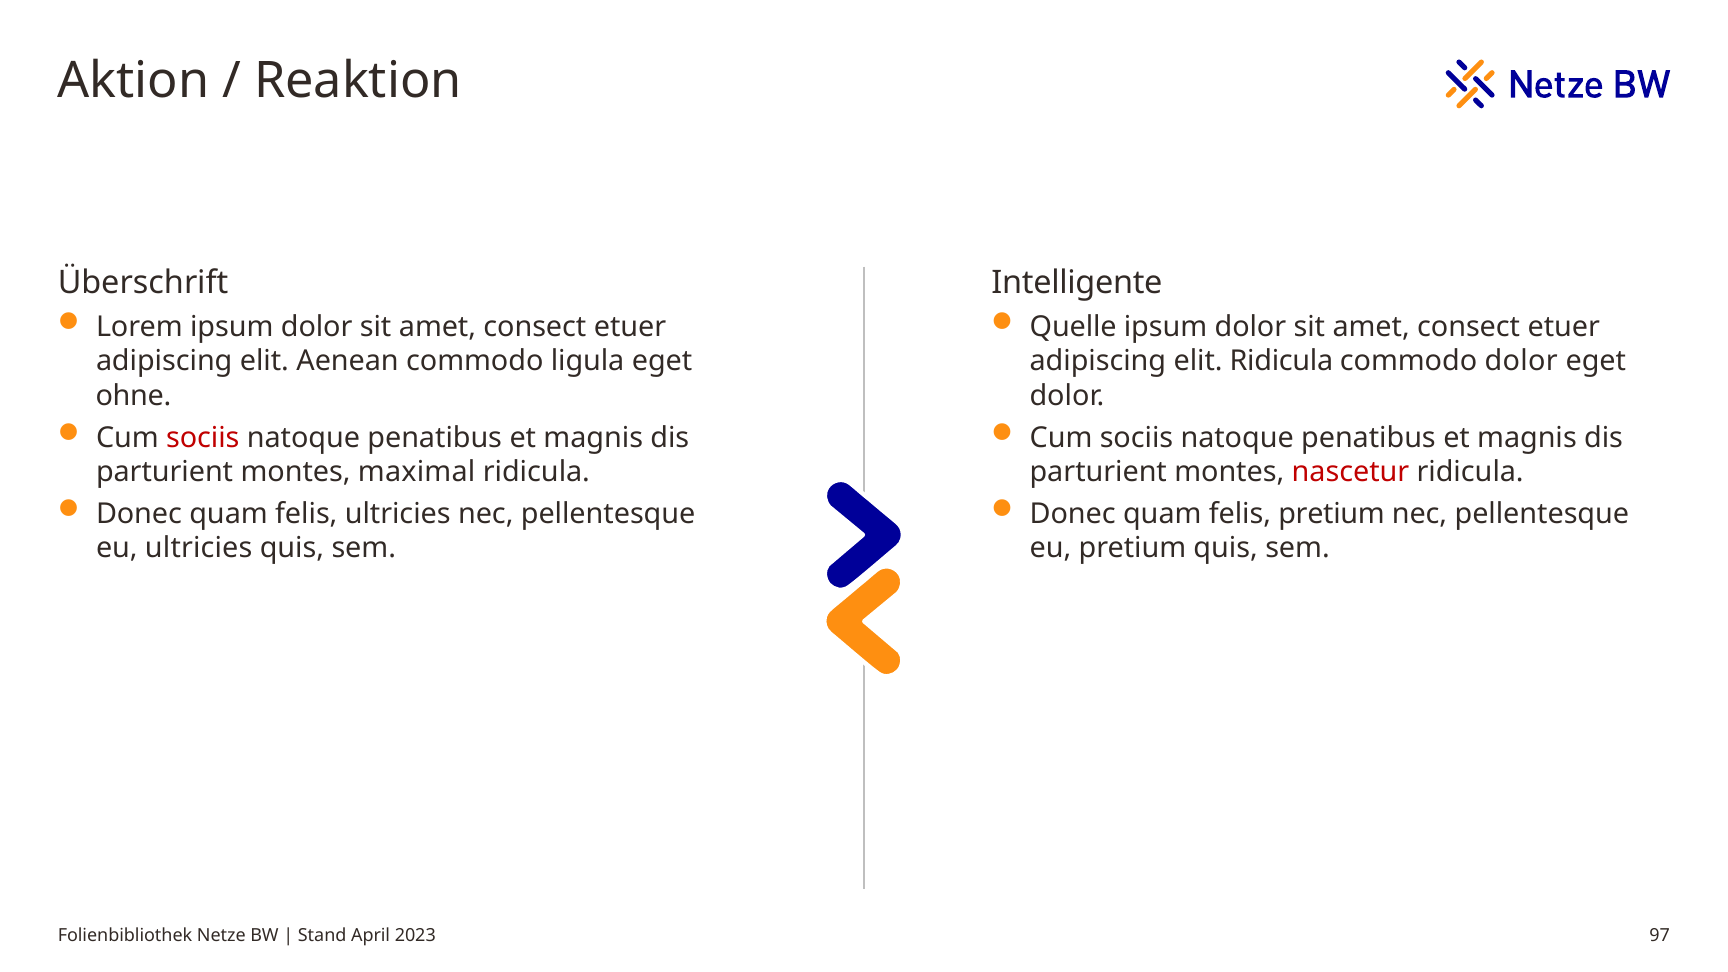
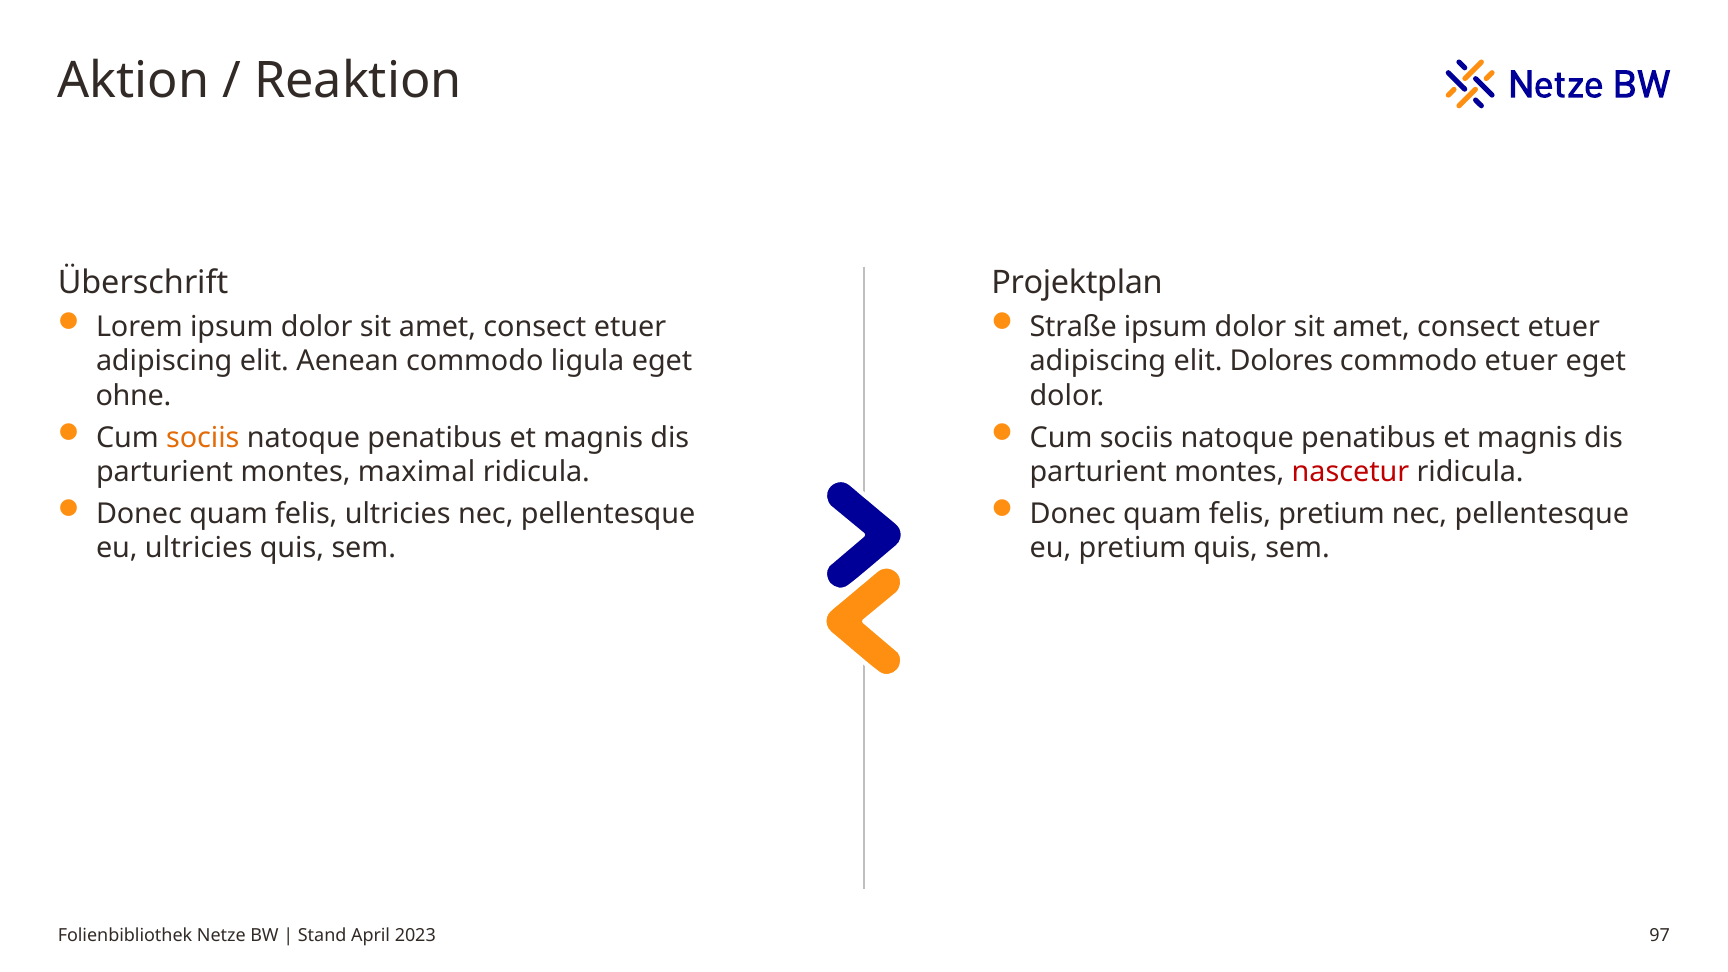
Intelligente: Intelligente -> Projektplan
Quelle: Quelle -> Straße
elit Ridicula: Ridicula -> Dolores
commodo dolor: dolor -> etuer
sociis at (203, 438) colour: red -> orange
